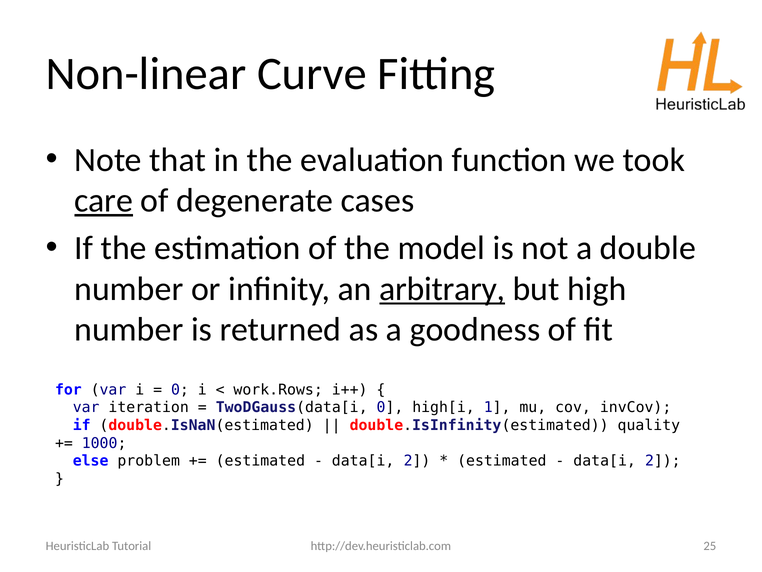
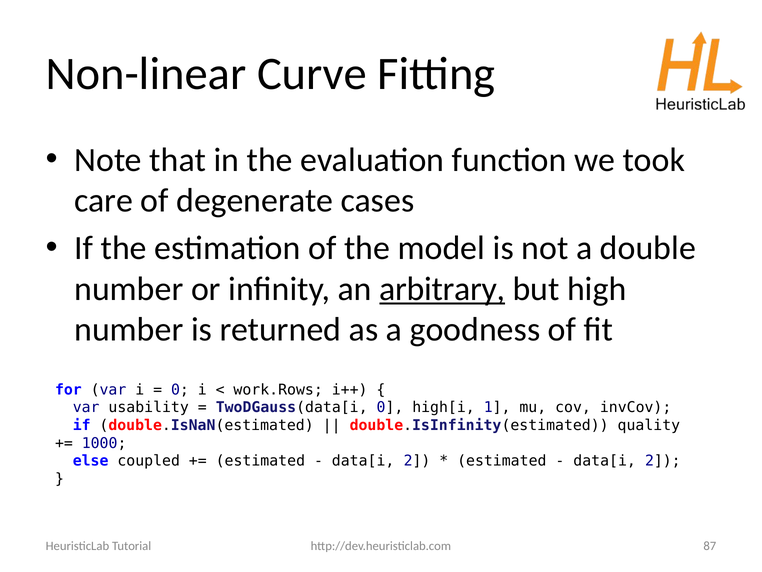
care underline: present -> none
iteration: iteration -> usability
problem: problem -> coupled
25: 25 -> 87
